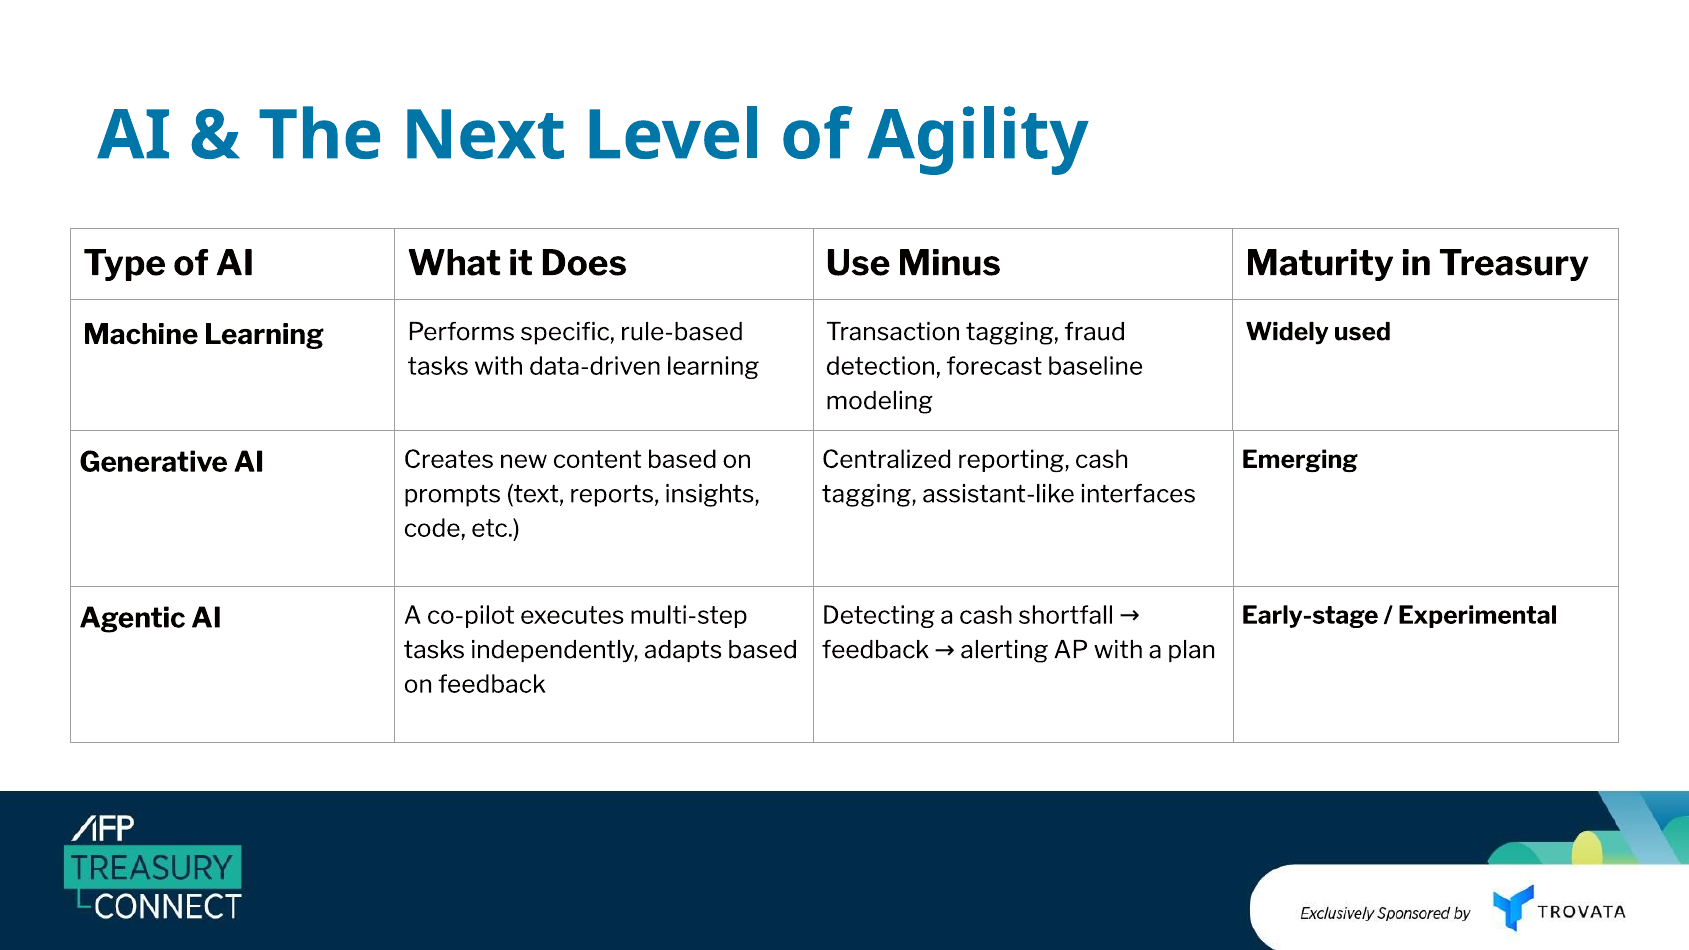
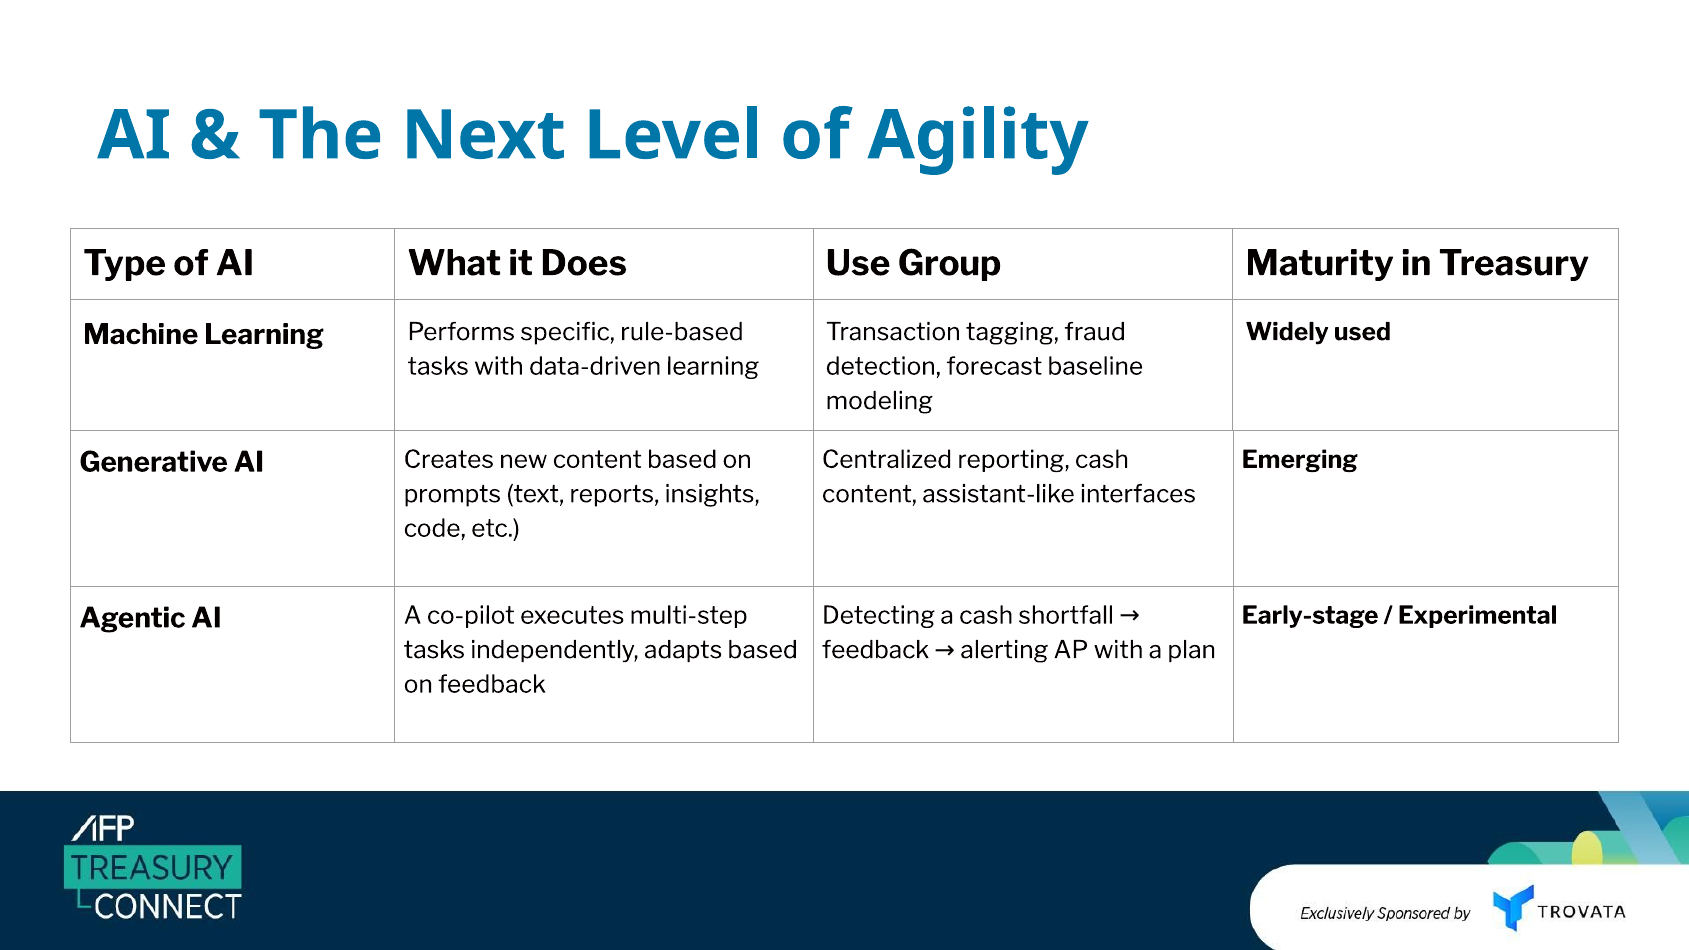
Minus: Minus -> Group
tagging at (869, 494): tagging -> content
